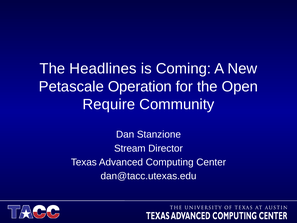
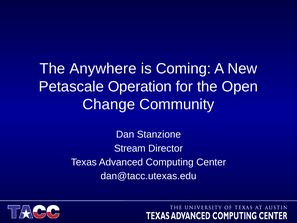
Headlines: Headlines -> Anywhere
Require: Require -> Change
